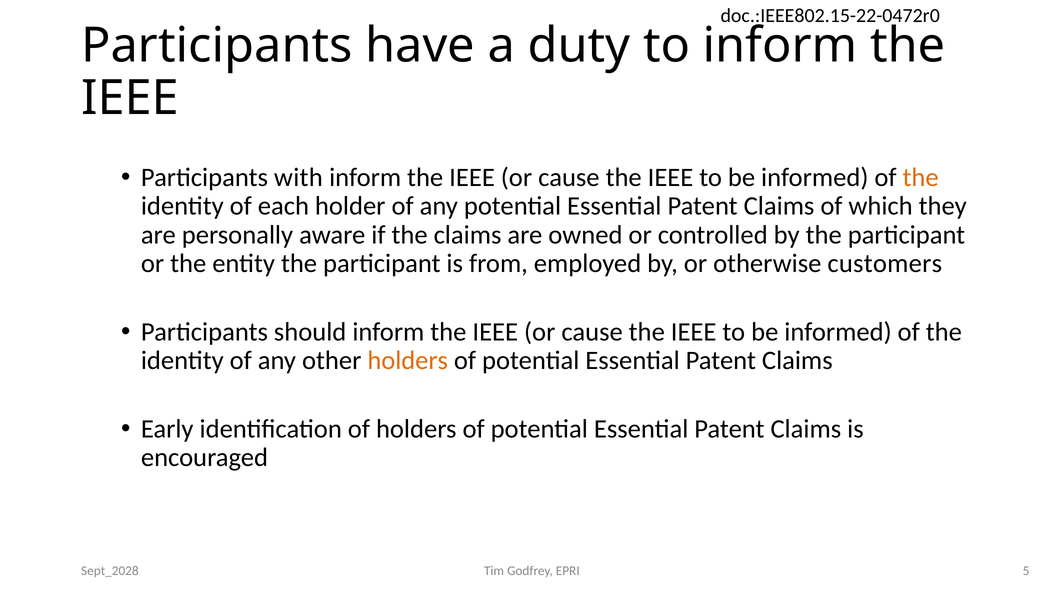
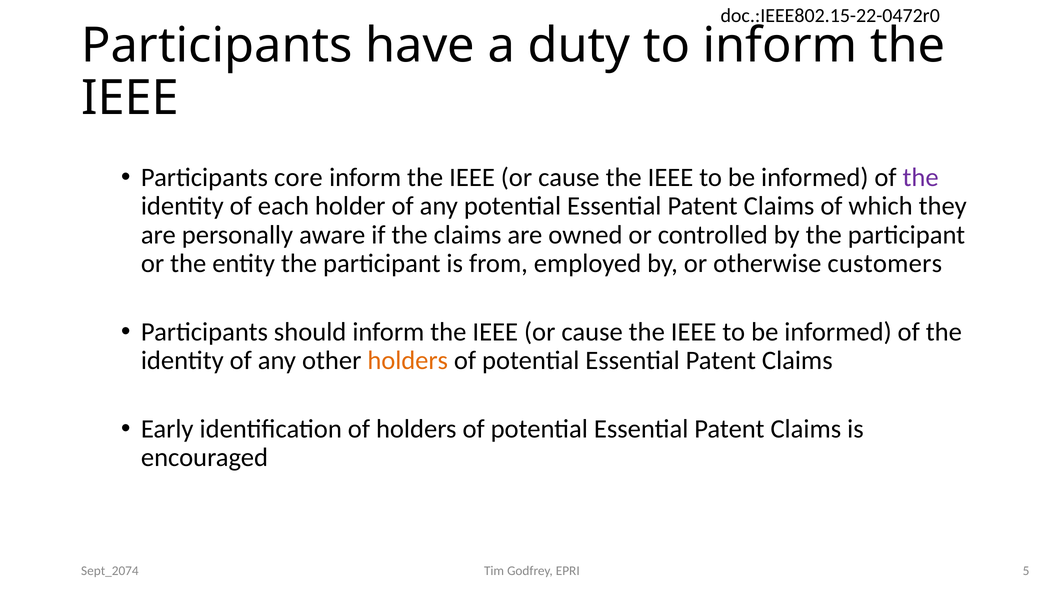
with: with -> core
the at (921, 178) colour: orange -> purple
Sept_2028: Sept_2028 -> Sept_2074
